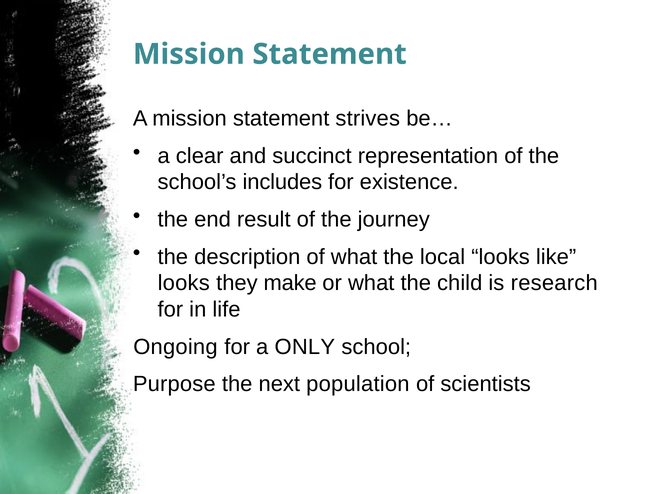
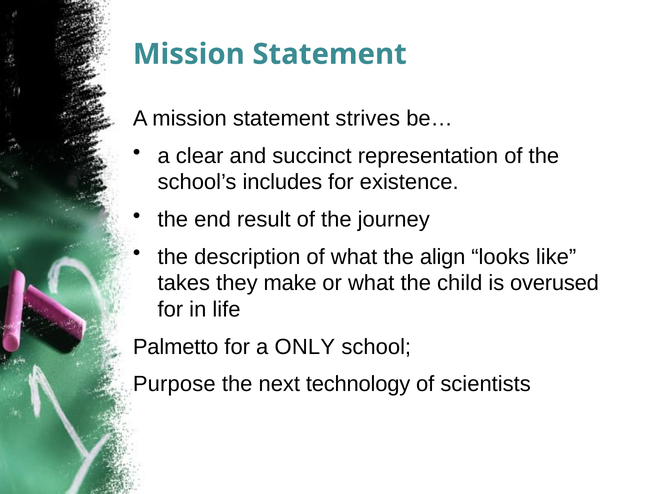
local: local -> align
looks at (184, 283): looks -> takes
research: research -> overused
Ongoing: Ongoing -> Palmetto
population: population -> technology
